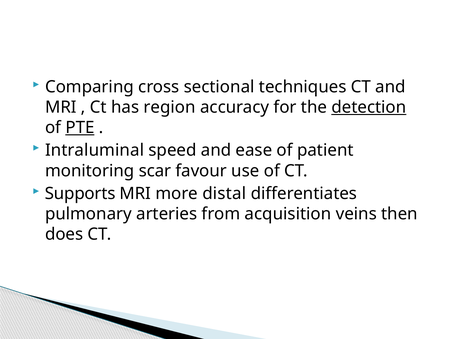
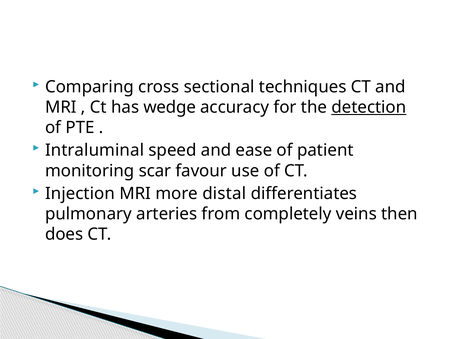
region: region -> wedge
PTE underline: present -> none
Supports: Supports -> Injection
acquisition: acquisition -> completely
